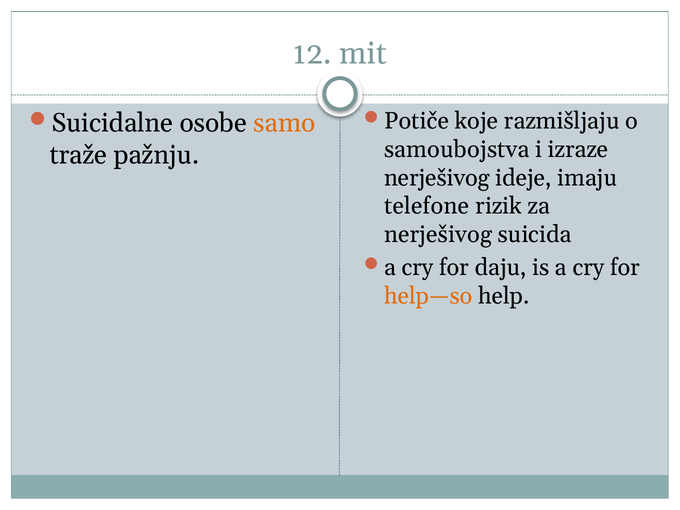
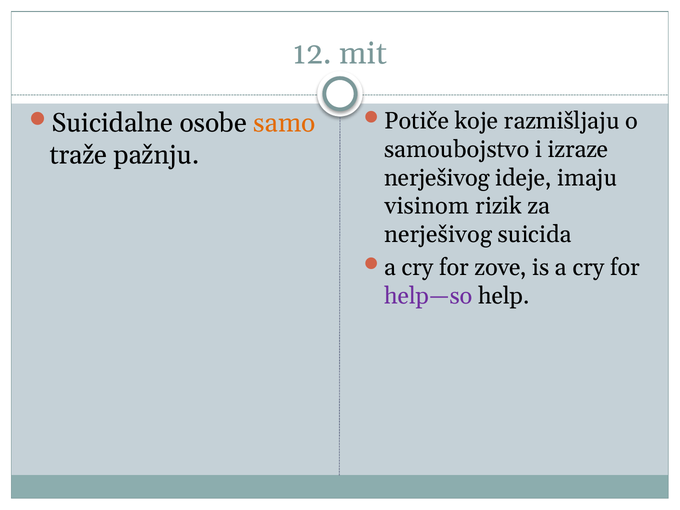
samoubojstva: samoubojstva -> samoubojstvo
telefone: telefone -> visinom
daju: daju -> zove
help—so colour: orange -> purple
